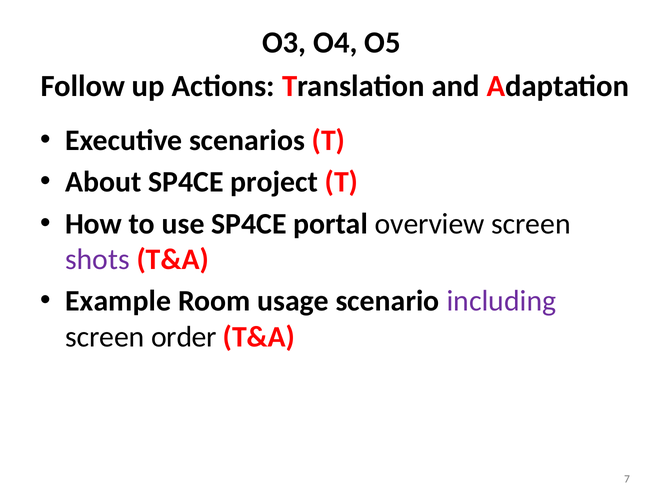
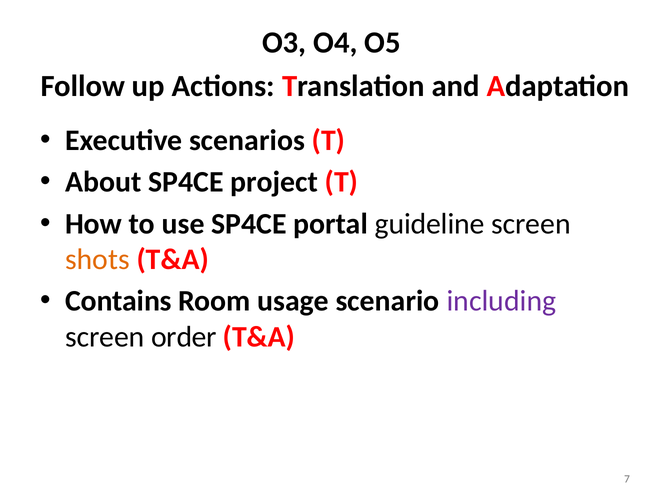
overview: overview -> guideline
shots colour: purple -> orange
Example: Example -> Contains
